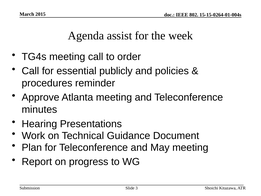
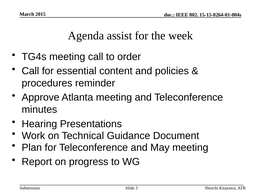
publicly: publicly -> content
